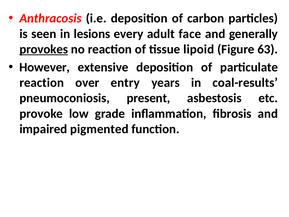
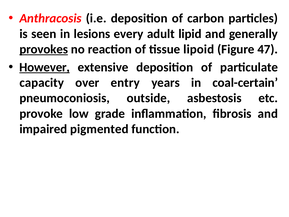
face: face -> lipid
63: 63 -> 47
However underline: none -> present
reaction at (42, 83): reaction -> capacity
coal-results: coal-results -> coal-certain
present: present -> outside
